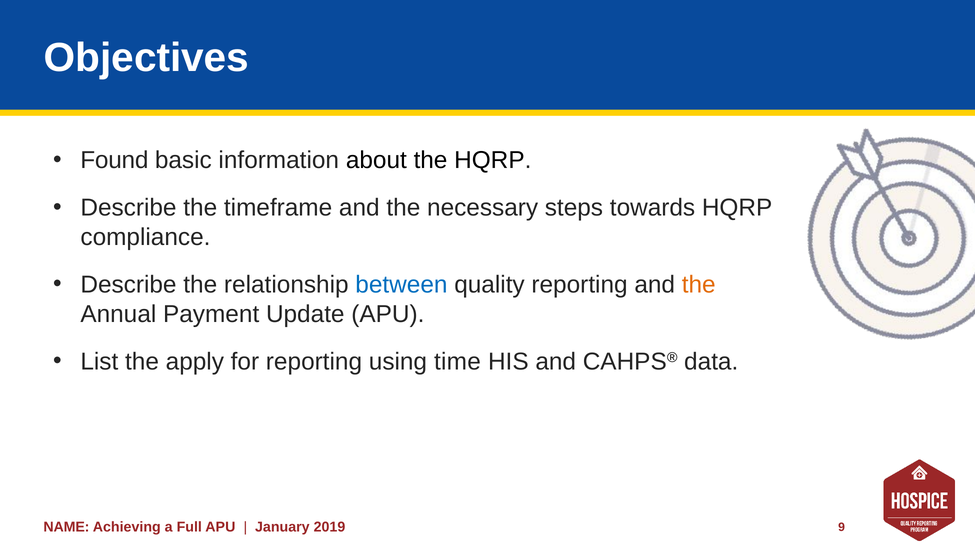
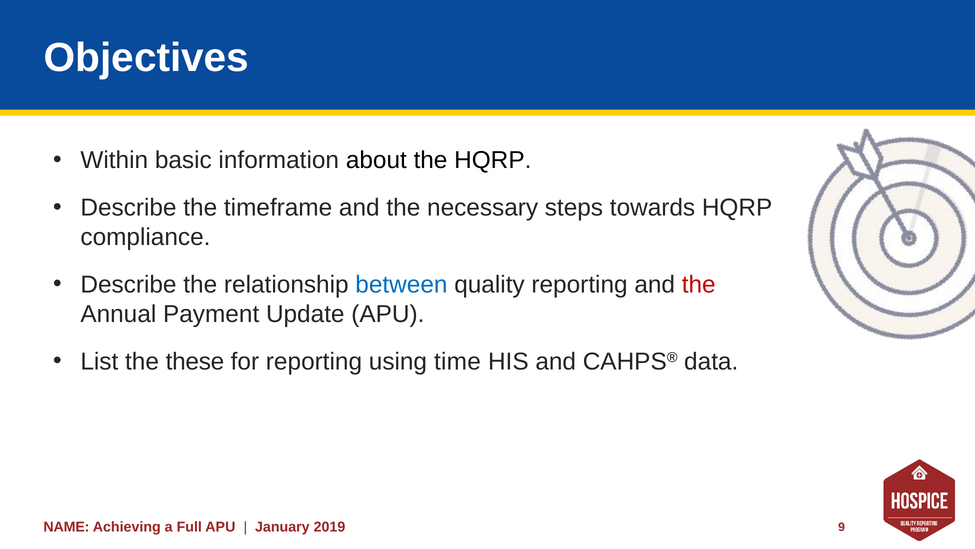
Found: Found -> Within
the at (699, 284) colour: orange -> red
apply: apply -> these
